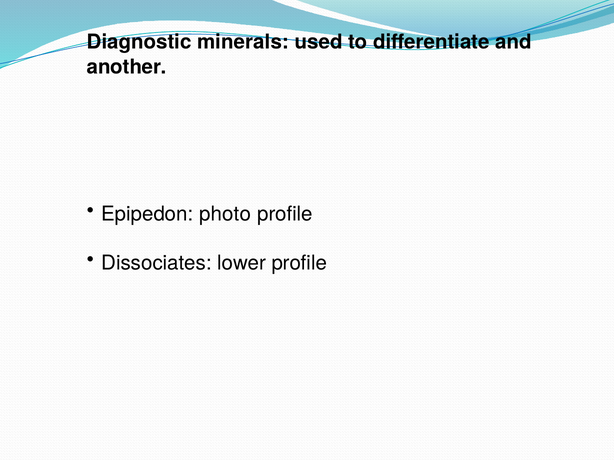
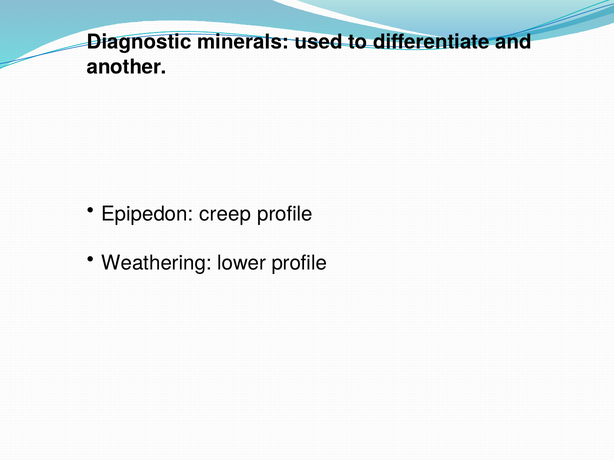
photo: photo -> creep
Dissociates: Dissociates -> Weathering
